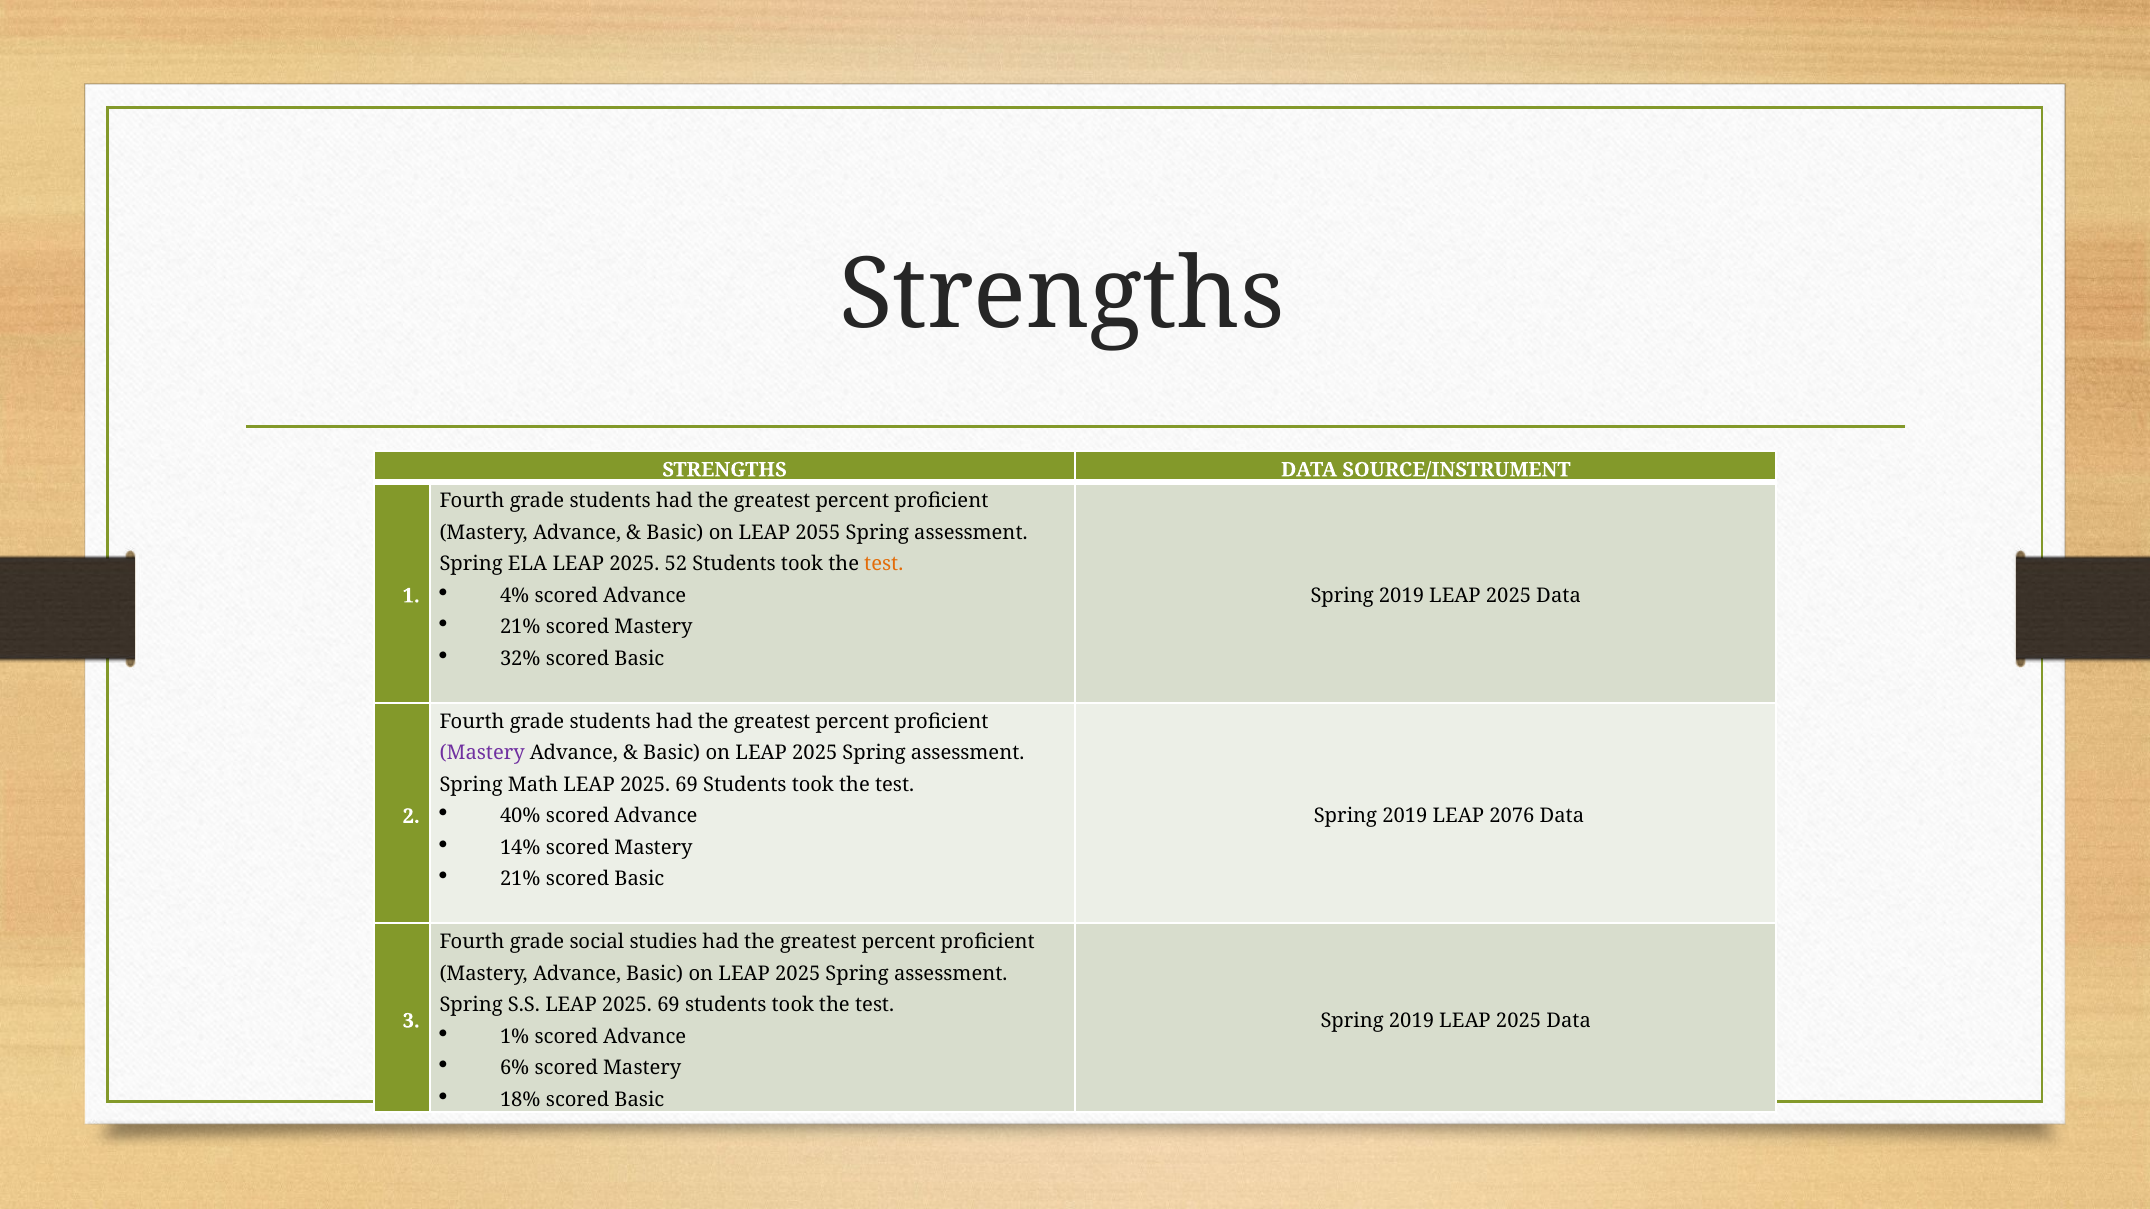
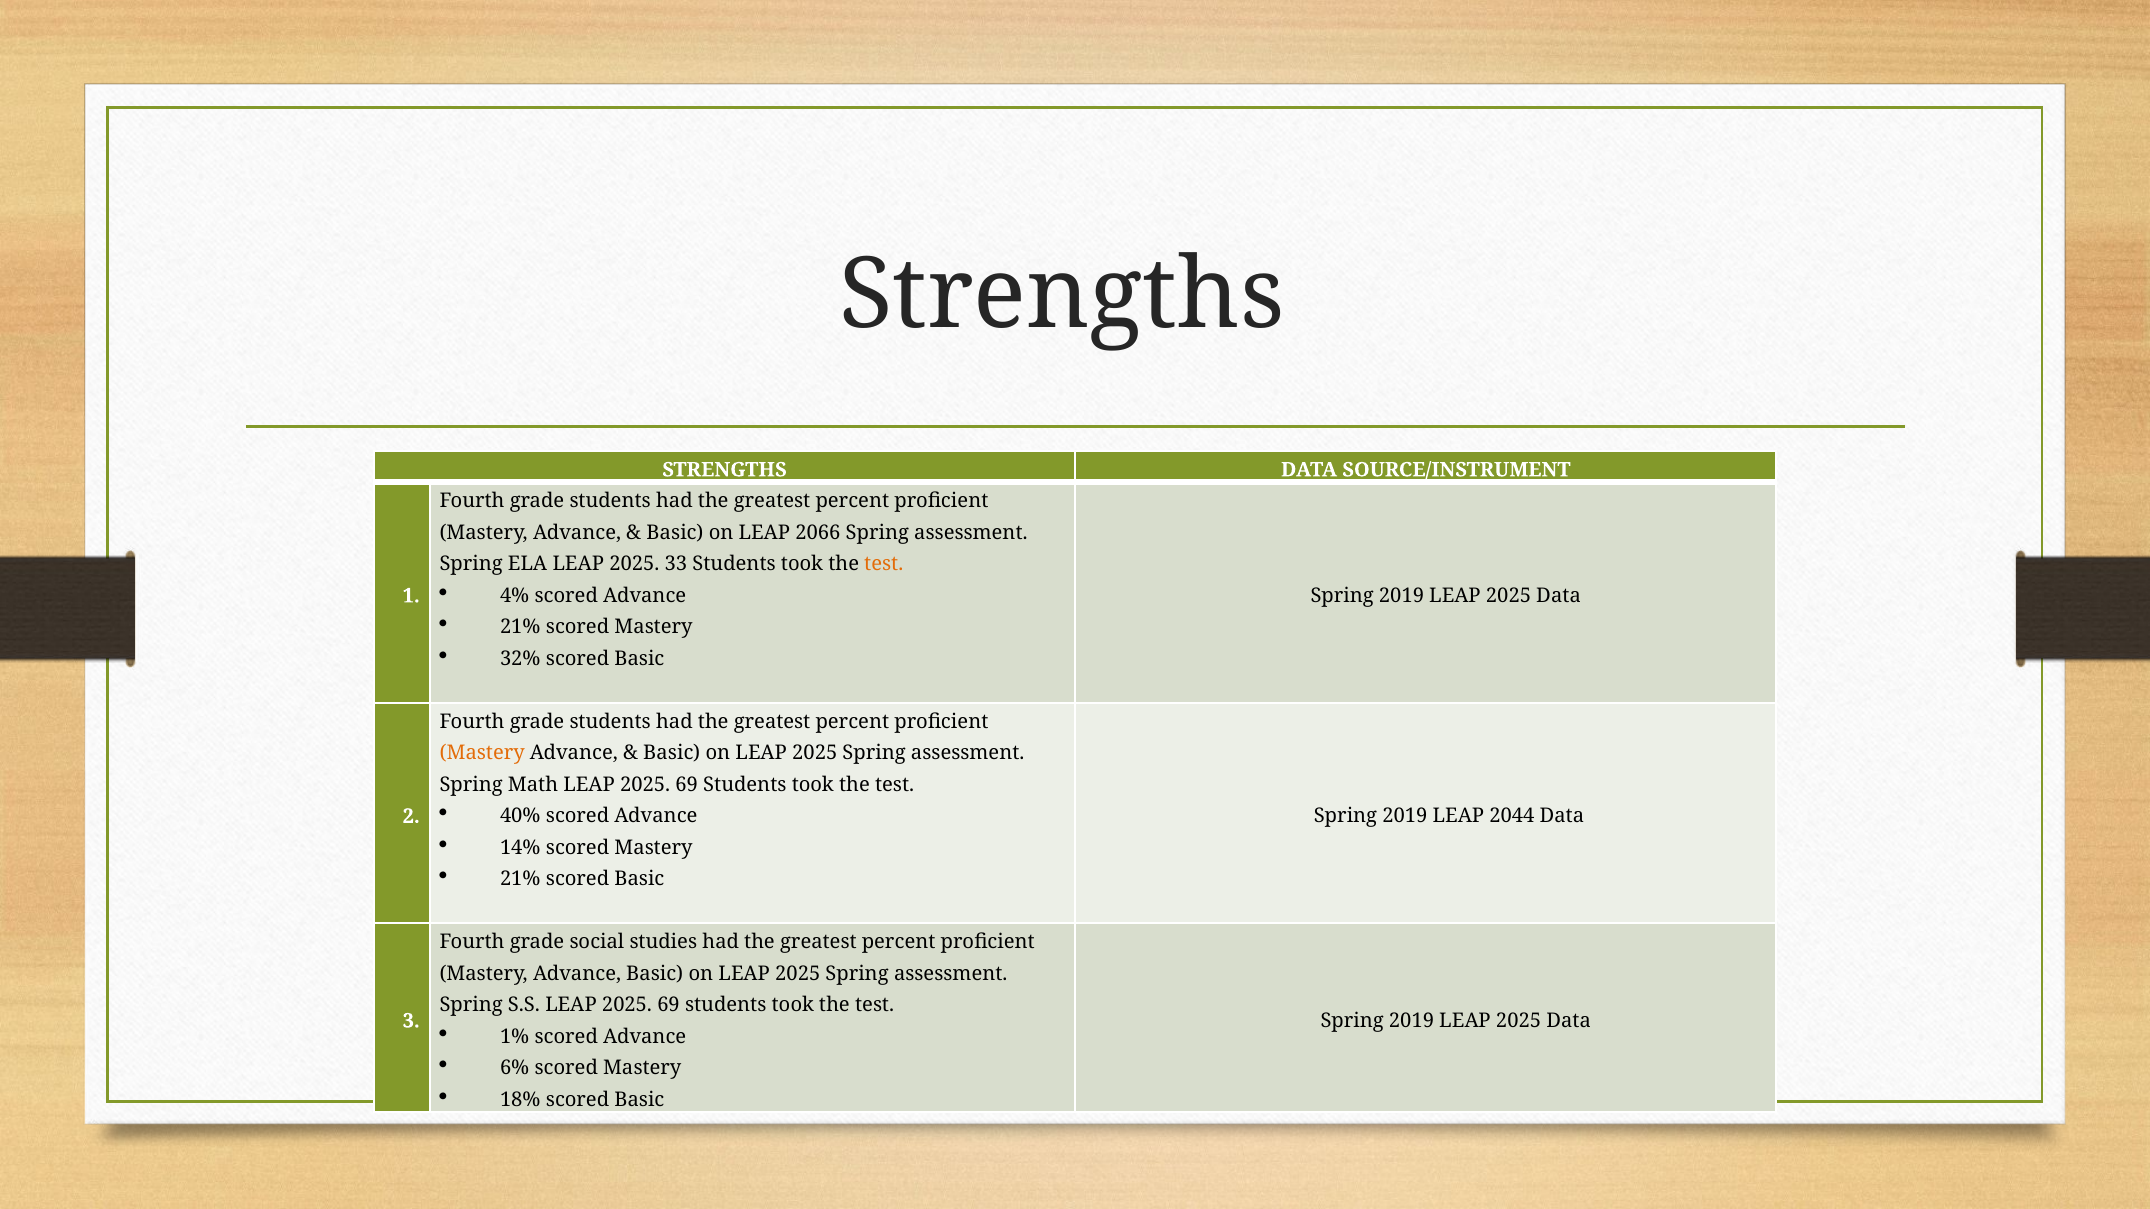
2055: 2055 -> 2066
52: 52 -> 33
Mastery at (482, 753) colour: purple -> orange
2076: 2076 -> 2044
